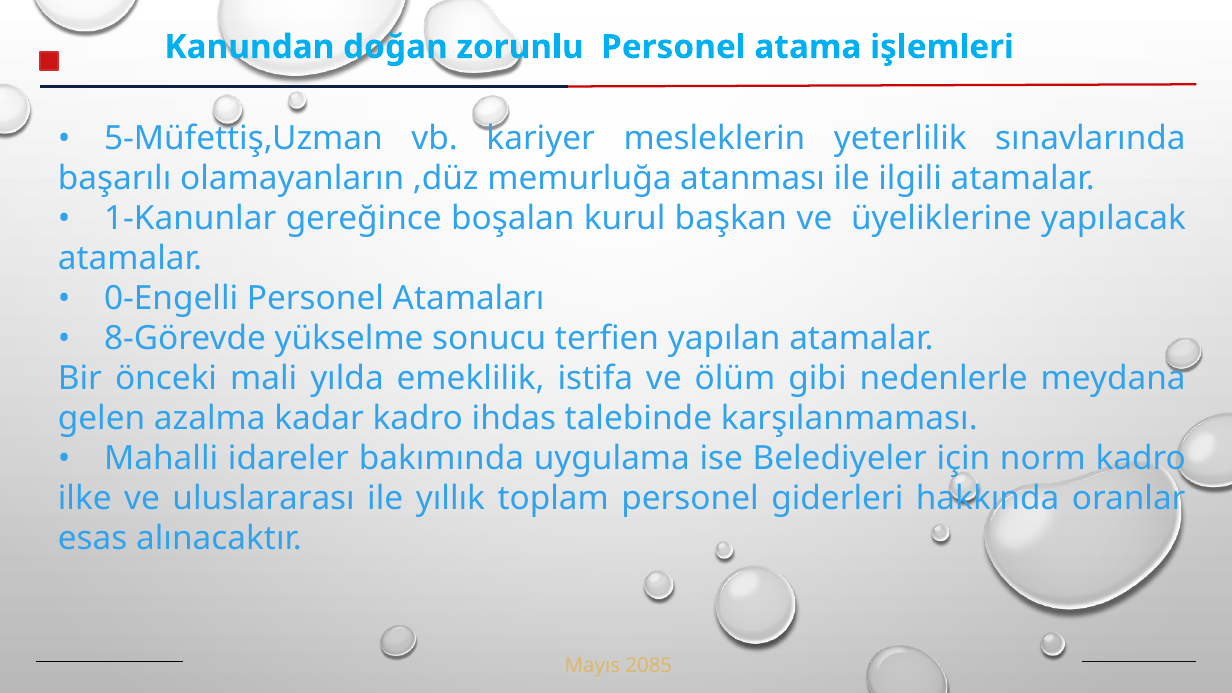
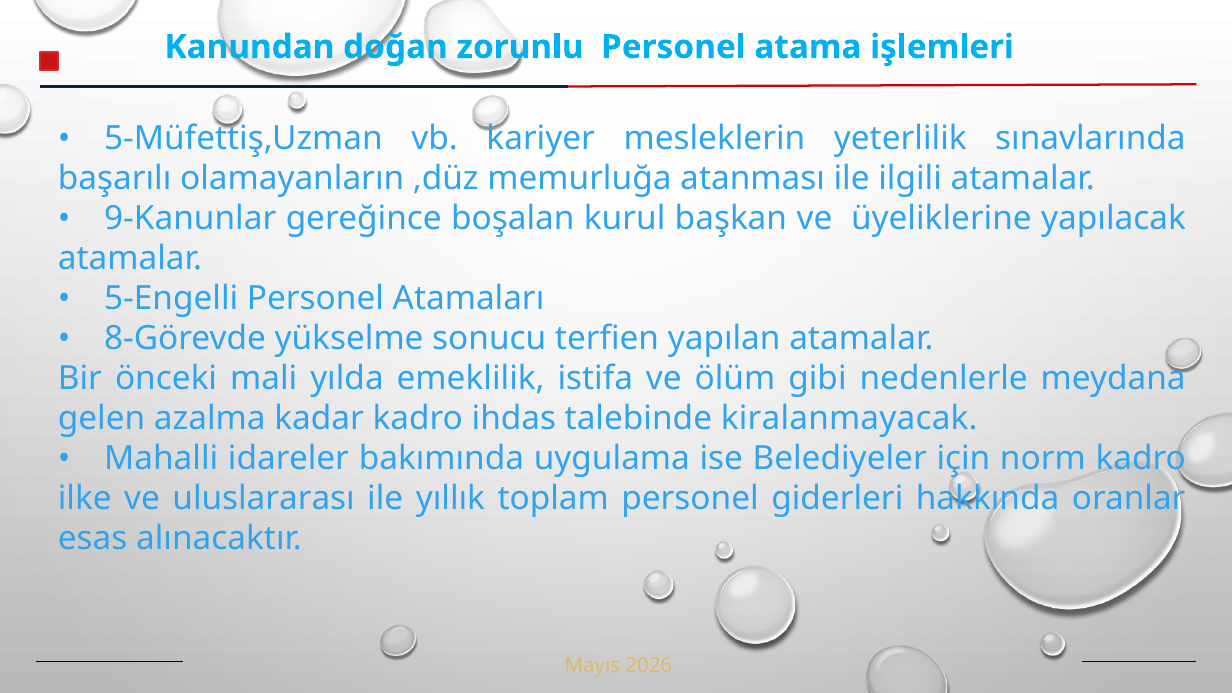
1-Kanunlar: 1-Kanunlar -> 9-Kanunlar
0-Engelli: 0-Engelli -> 5-Engelli
karşılanmaması: karşılanmaması -> kiralanmayacak
2085: 2085 -> 2026
